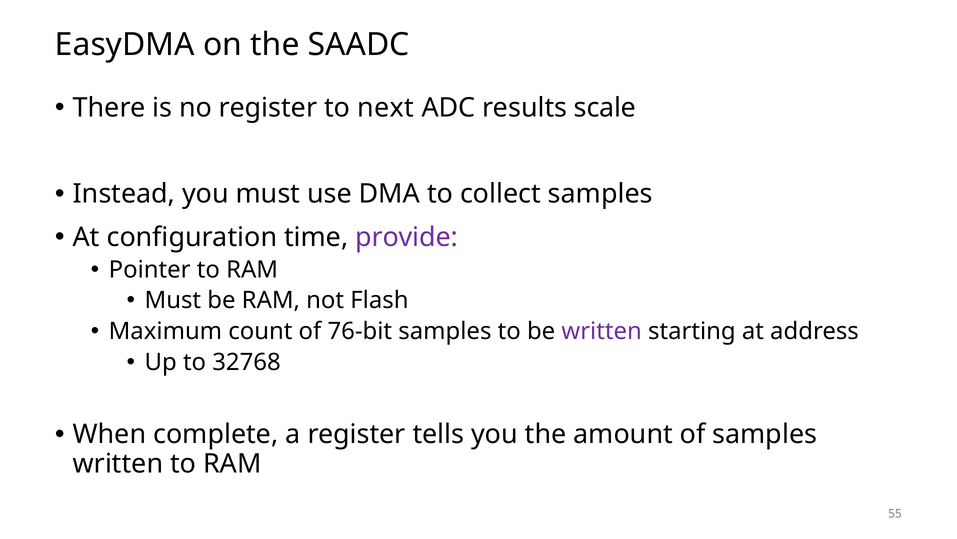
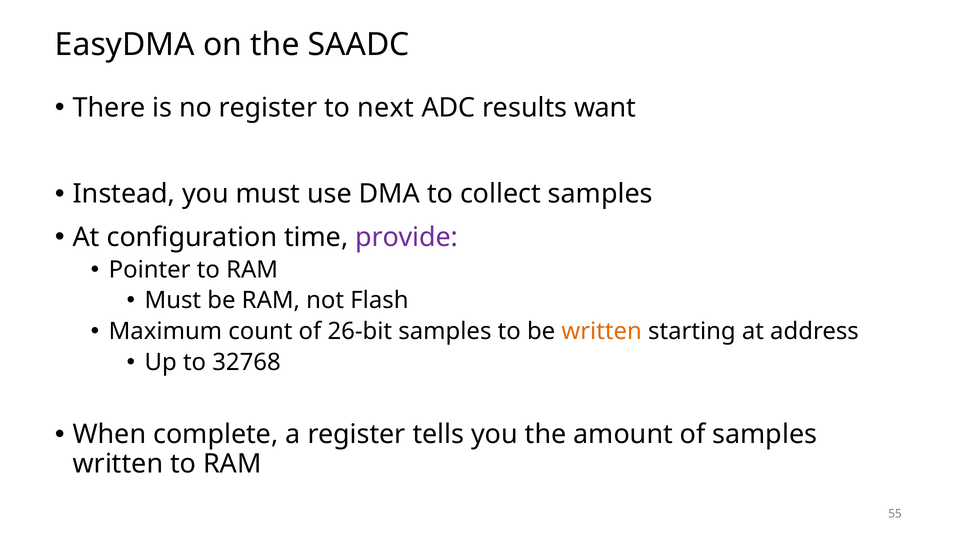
scale: scale -> want
76-bit: 76-bit -> 26-bit
written at (602, 331) colour: purple -> orange
